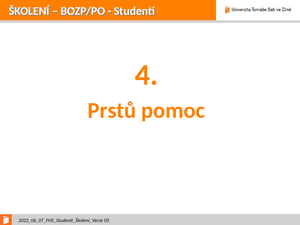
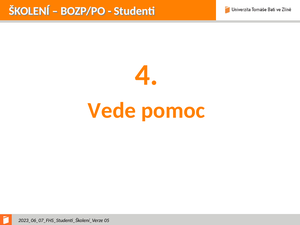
Prstů: Prstů -> Vede
